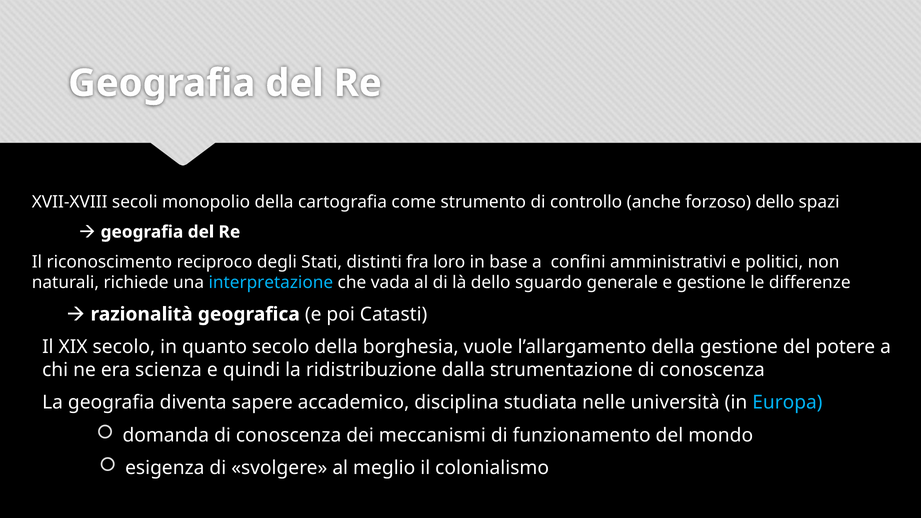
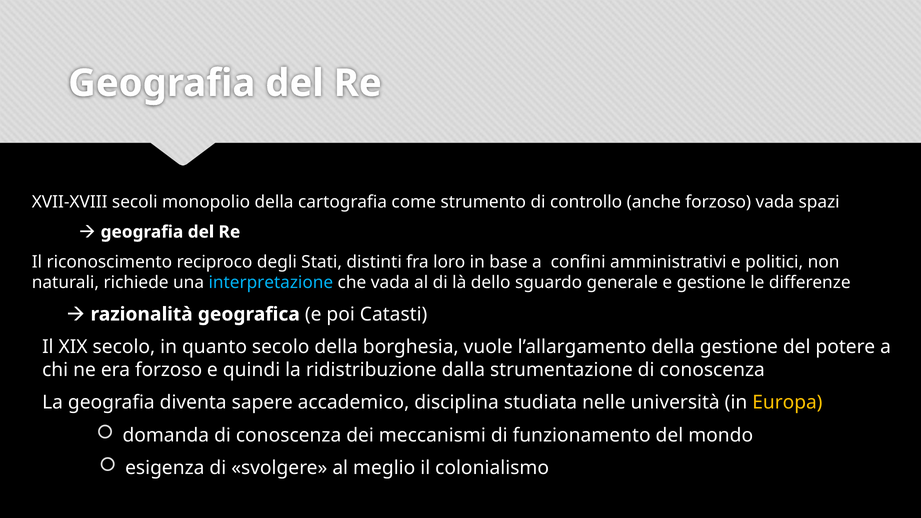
forzoso dello: dello -> vada
era scienza: scienza -> forzoso
Europa colour: light blue -> yellow
